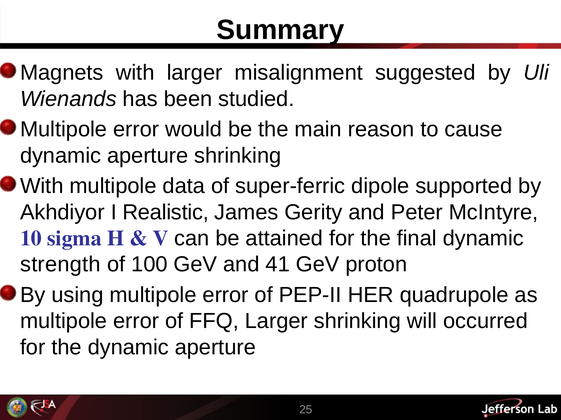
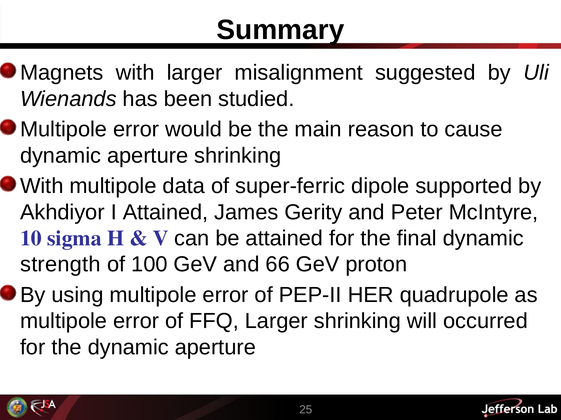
I Realistic: Realistic -> Attained
41: 41 -> 66
